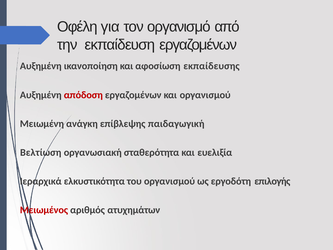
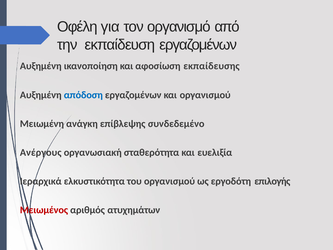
απόδοση colour: red -> blue
παιδαγωγική: παιδαγωγική -> συνδεδεμένο
Βελτίωση: Βελτίωση -> Ανέργους
